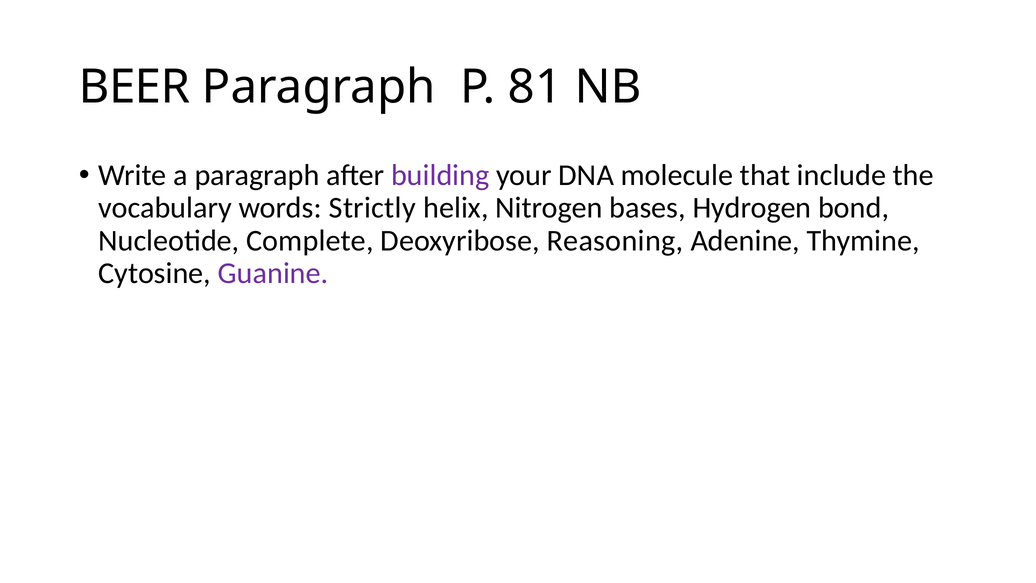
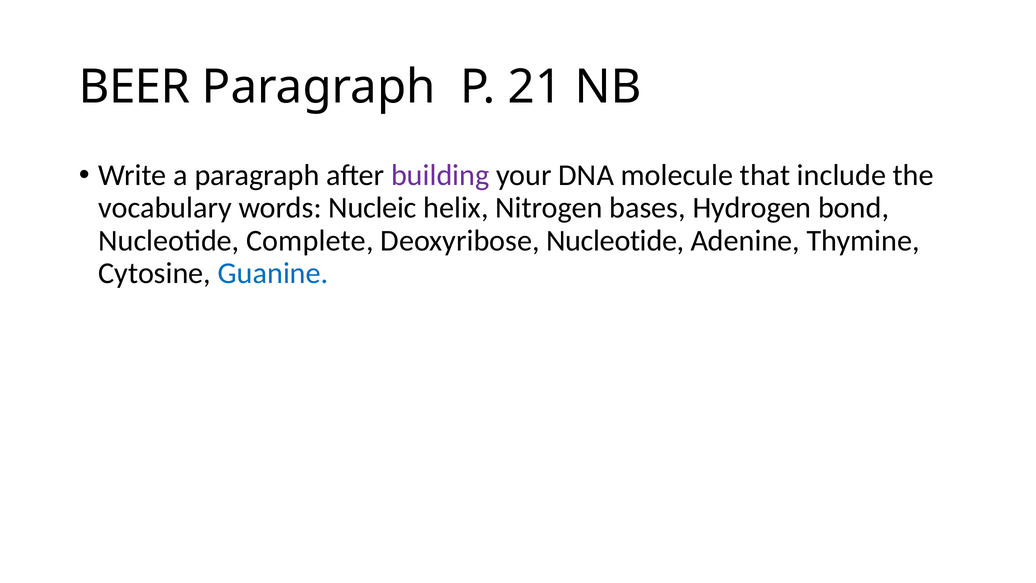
81: 81 -> 21
Strictly: Strictly -> Nucleic
Deoxyribose Reasoning: Reasoning -> Nucleotide
Guanine colour: purple -> blue
